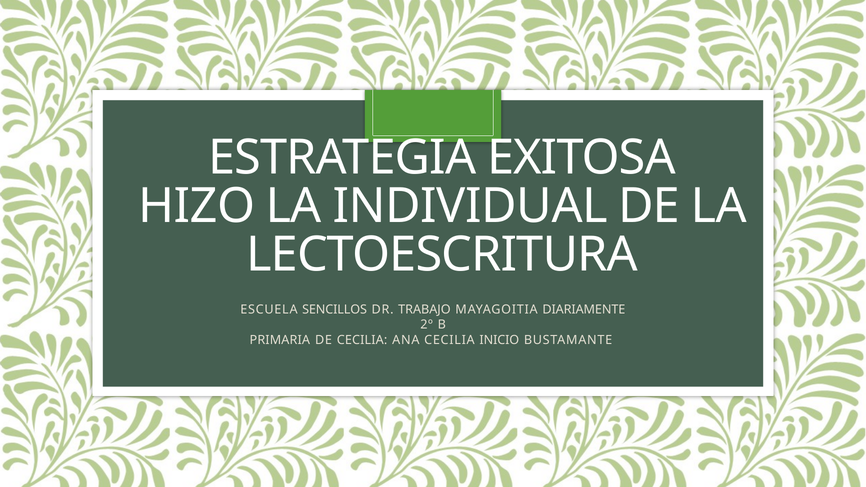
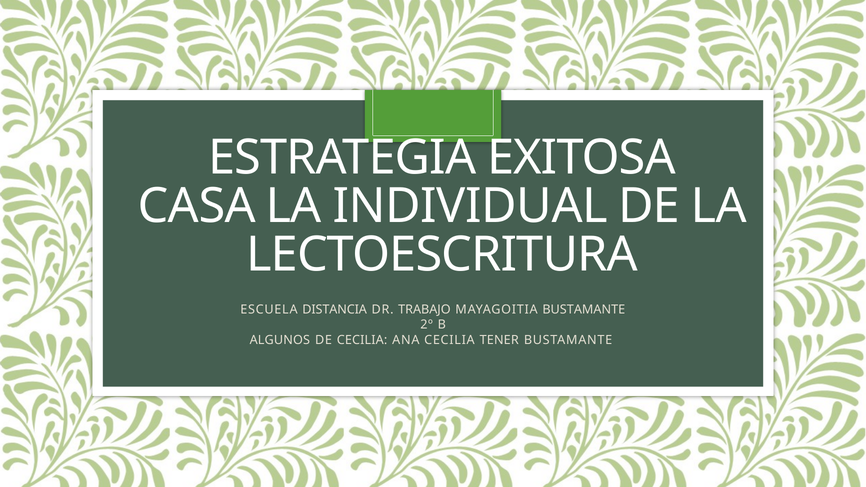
HIZO: HIZO -> CASA
SENCILLOS: SENCILLOS -> DISTANCIA
MAYAGOITIA DIARIAMENTE: DIARIAMENTE -> BUSTAMANTE
PRIMARIA: PRIMARIA -> ALGUNOS
INICIO: INICIO -> TENER
